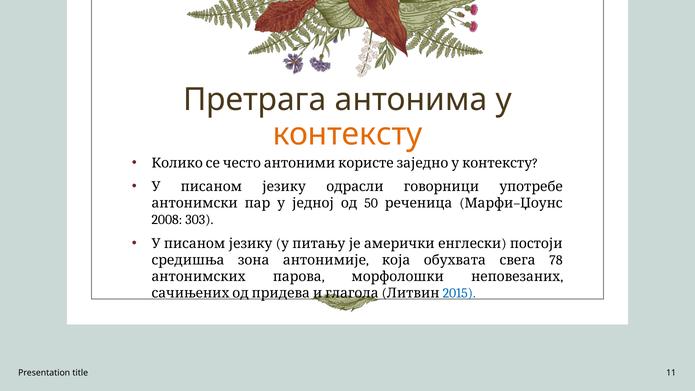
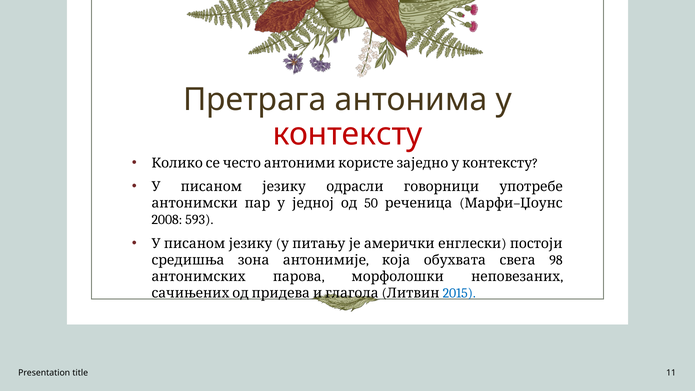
контексту colour: orange -> red
303: 303 -> 593
78: 78 -> 98
